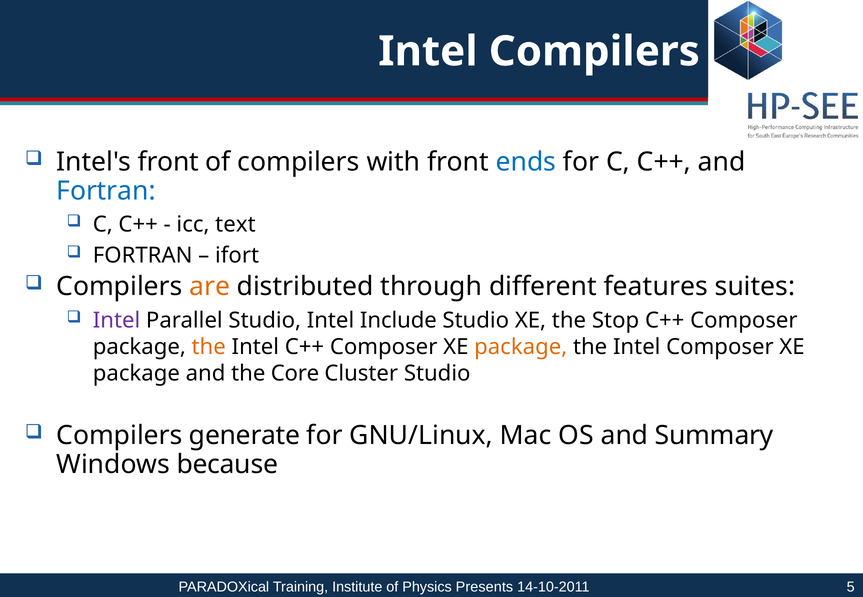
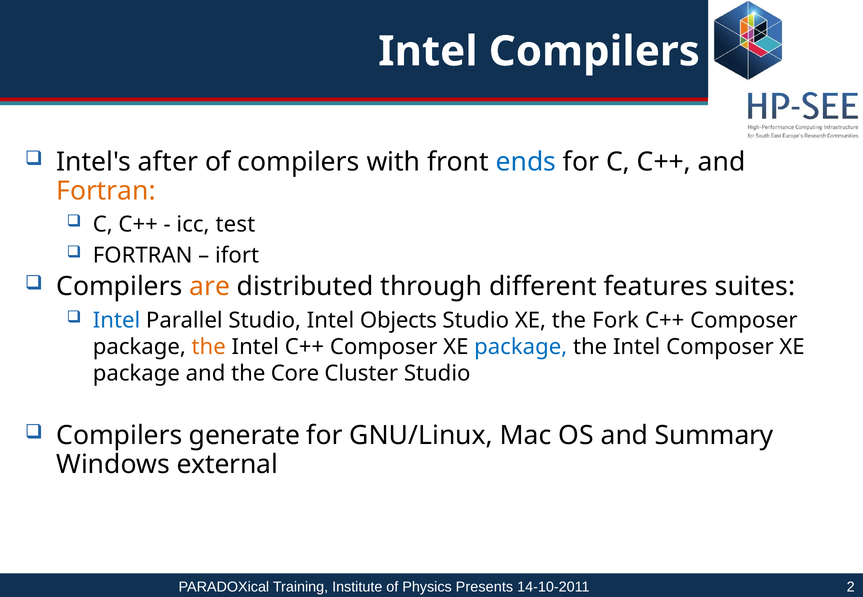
Intel's front: front -> after
Fortran at (106, 191) colour: blue -> orange
text: text -> test
Intel at (117, 321) colour: purple -> blue
Include: Include -> Objects
Stop: Stop -> Fork
package at (521, 347) colour: orange -> blue
because: because -> external
5: 5 -> 2
